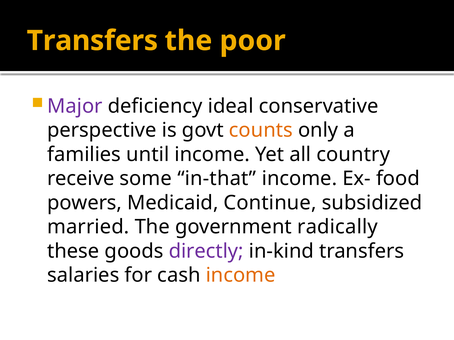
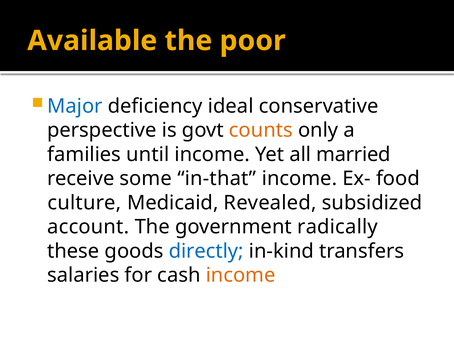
Transfers at (92, 41): Transfers -> Available
Major colour: purple -> blue
country: country -> married
powers: powers -> culture
Continue: Continue -> Revealed
married: married -> account
directly colour: purple -> blue
